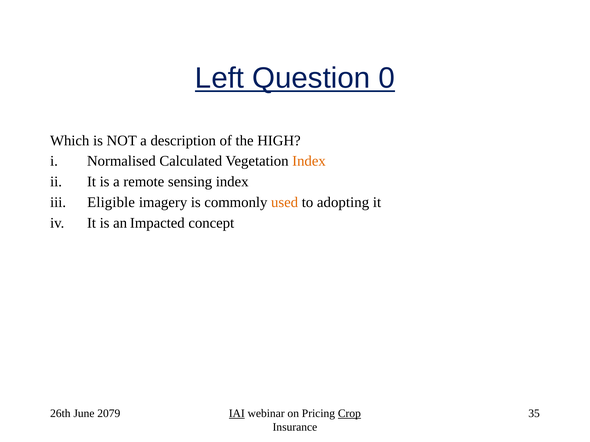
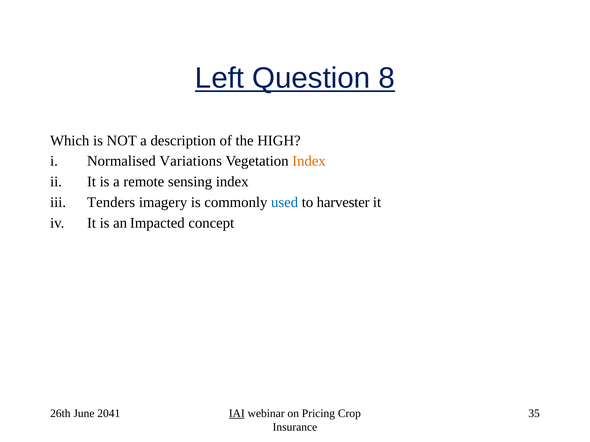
0: 0 -> 8
Calculated: Calculated -> Variations
Eligible: Eligible -> Tenders
used colour: orange -> blue
adopting: adopting -> harvester
2079: 2079 -> 2041
Crop underline: present -> none
